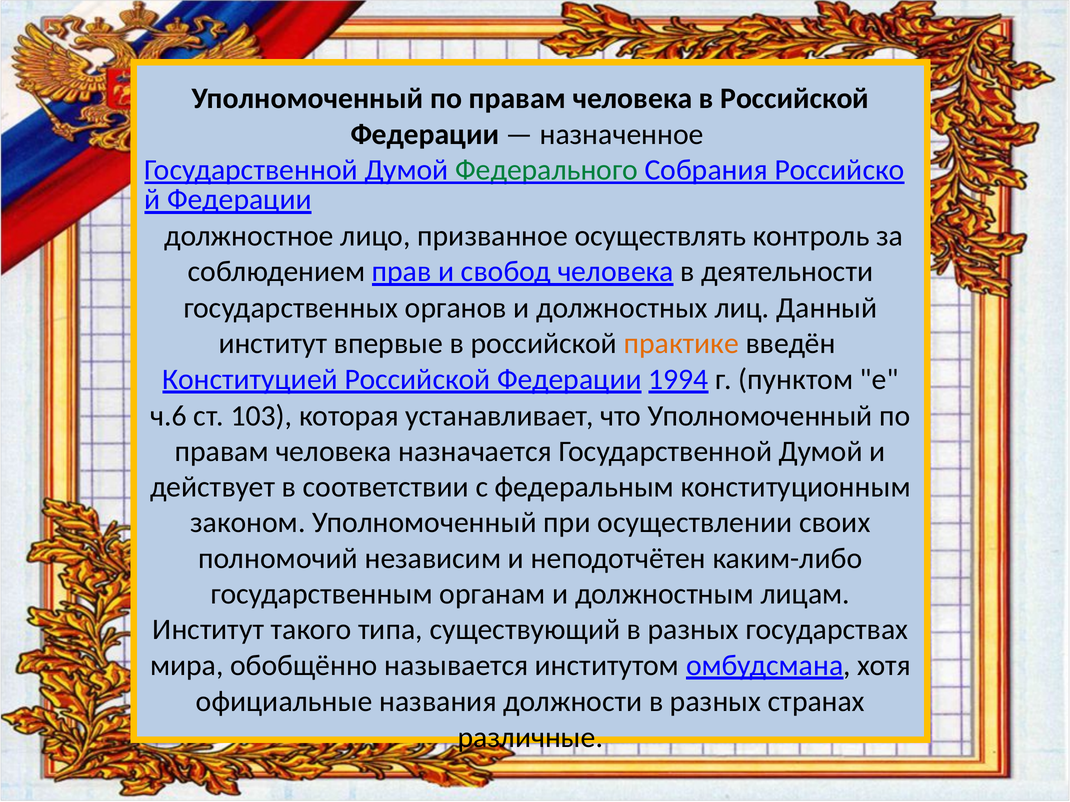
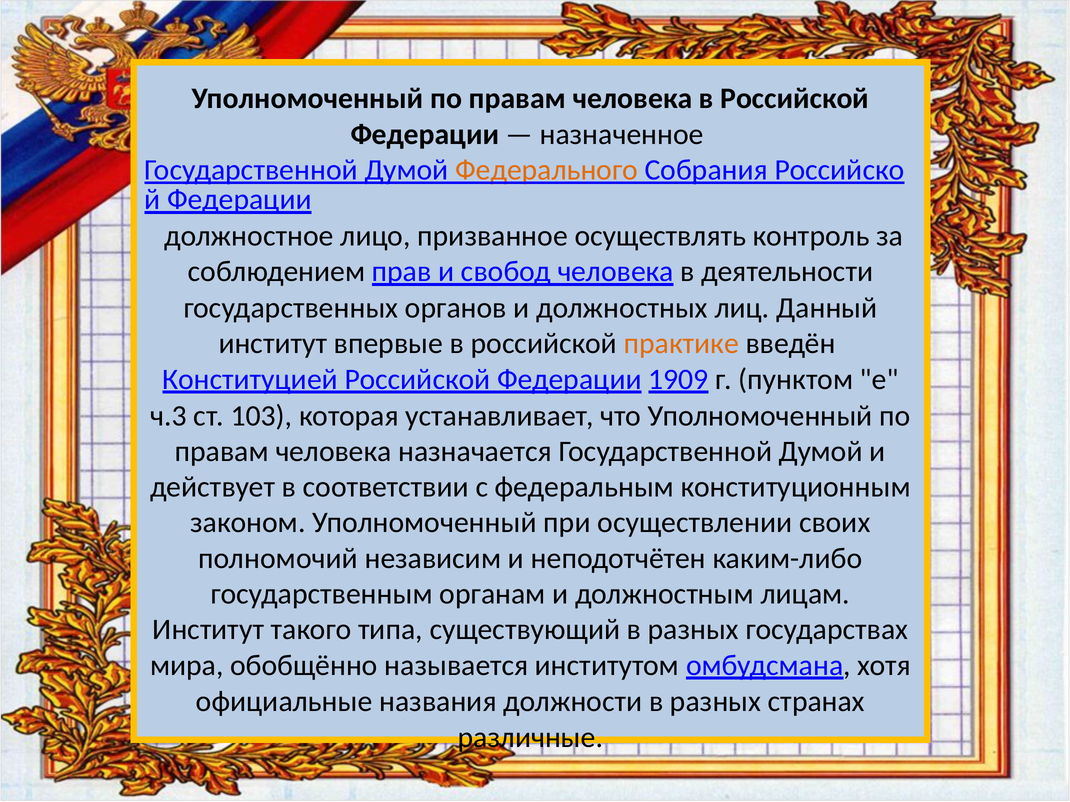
Федерального colour: green -> orange
1994: 1994 -> 1909
ч.6: ч.6 -> ч.3
